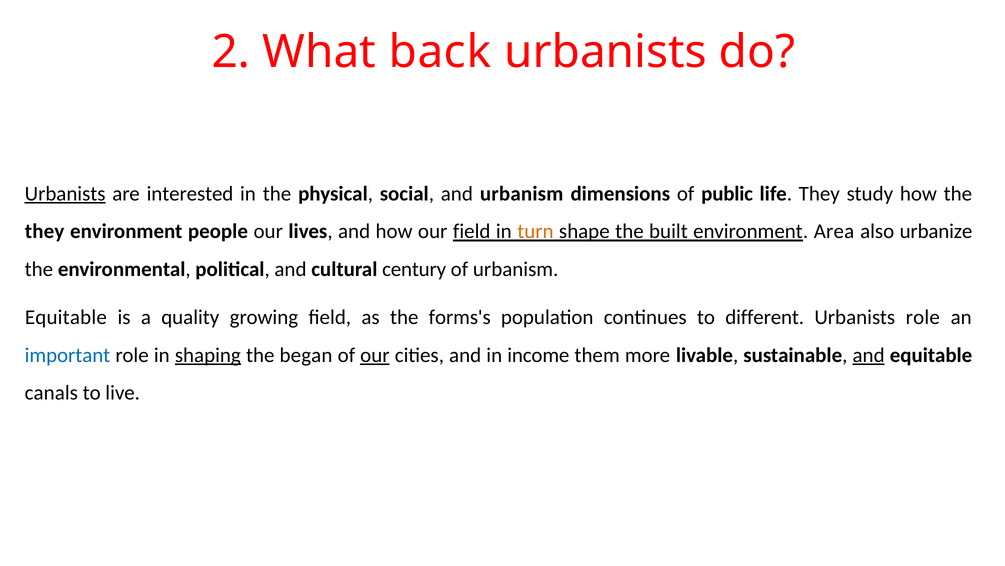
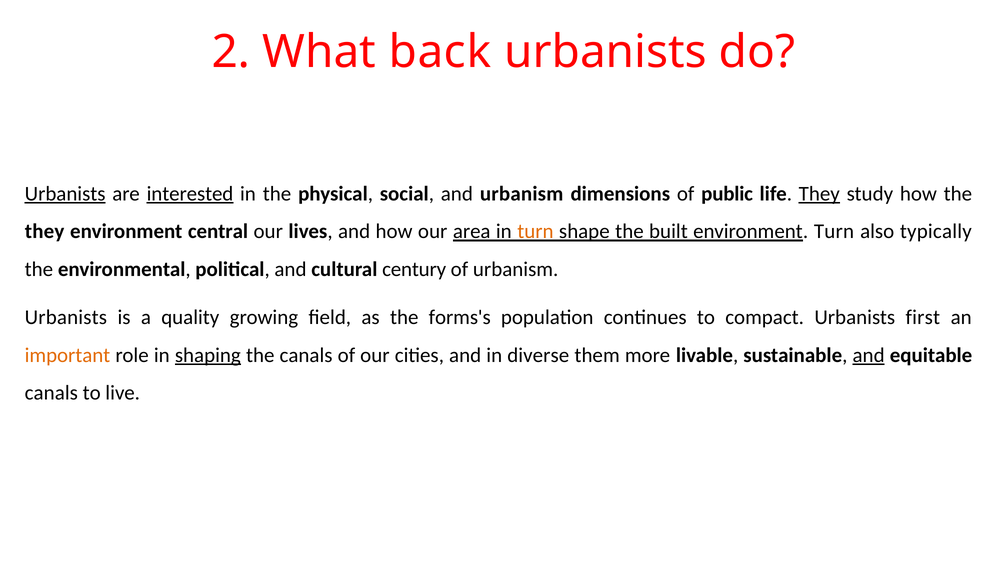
interested underline: none -> present
They at (819, 194) underline: none -> present
people: people -> central
our field: field -> area
environment Area: Area -> Turn
urbanize: urbanize -> typically
Equitable at (66, 317): Equitable -> Urbanists
different: different -> compact
Urbanists role: role -> first
important colour: blue -> orange
the began: began -> canals
our at (375, 355) underline: present -> none
income: income -> diverse
